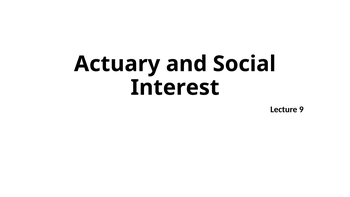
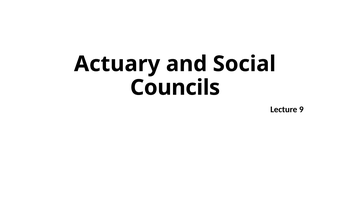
Interest: Interest -> Councils
